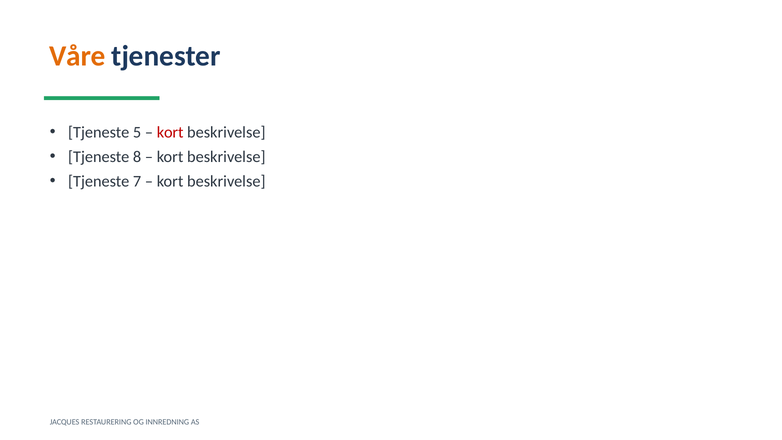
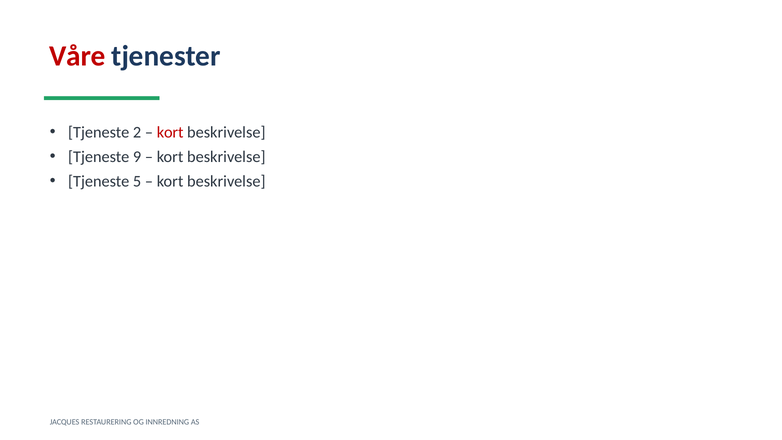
Våre colour: orange -> red
5: 5 -> 2
8: 8 -> 9
7: 7 -> 5
